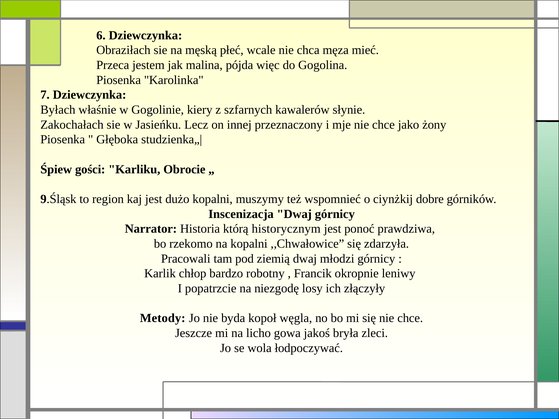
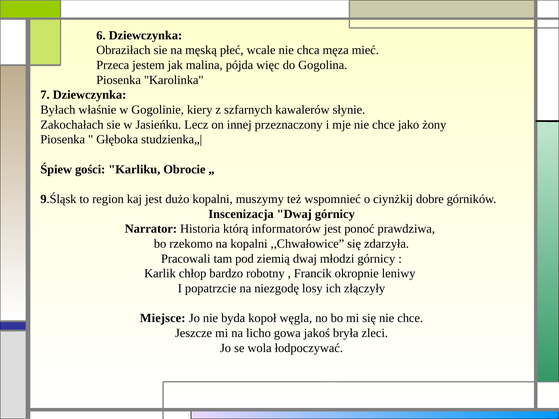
historycznym: historycznym -> informatorów
Metody: Metody -> Miejsce
